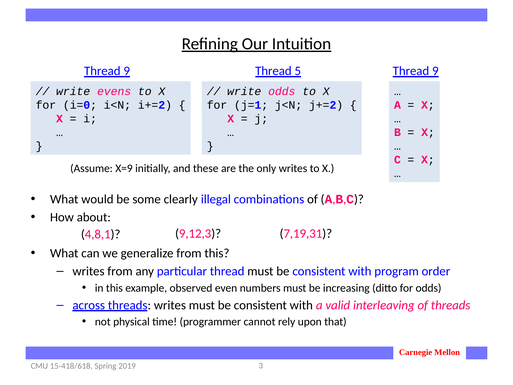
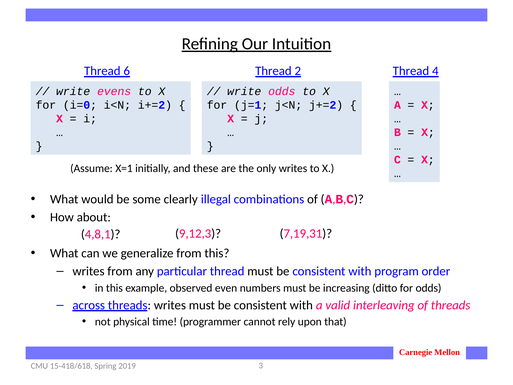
9 at (127, 71): 9 -> 6
5: 5 -> 2
9 at (435, 71): 9 -> 4
X=9: X=9 -> X=1
